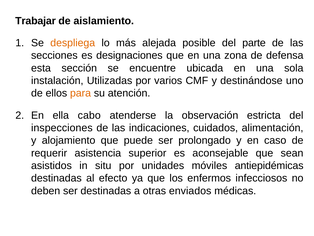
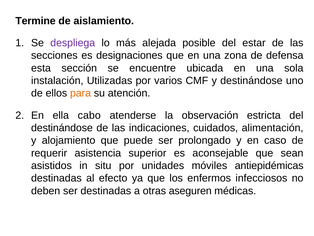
Trabajar: Trabajar -> Termine
despliega colour: orange -> purple
parte: parte -> estar
inspecciones at (62, 128): inspecciones -> destinándose
enviados: enviados -> aseguren
